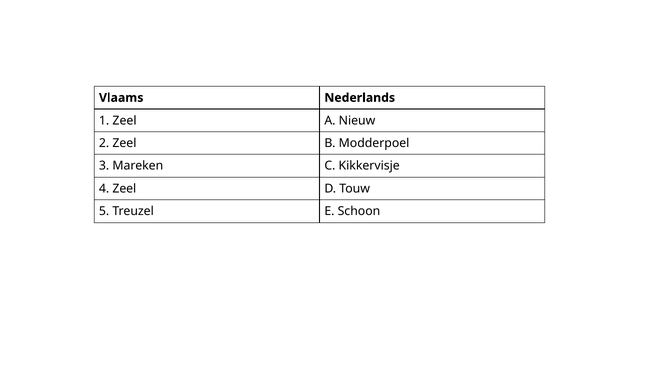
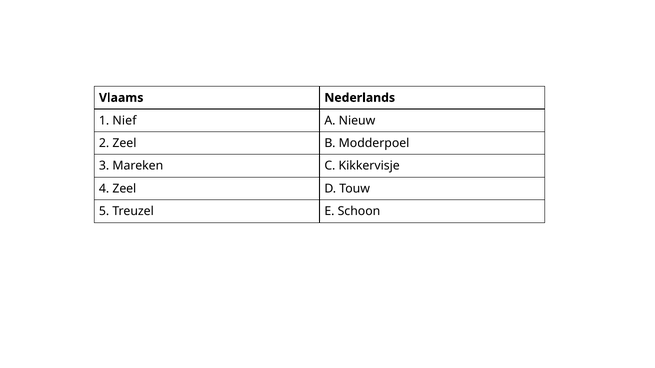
1 Zeel: Zeel -> Nief
